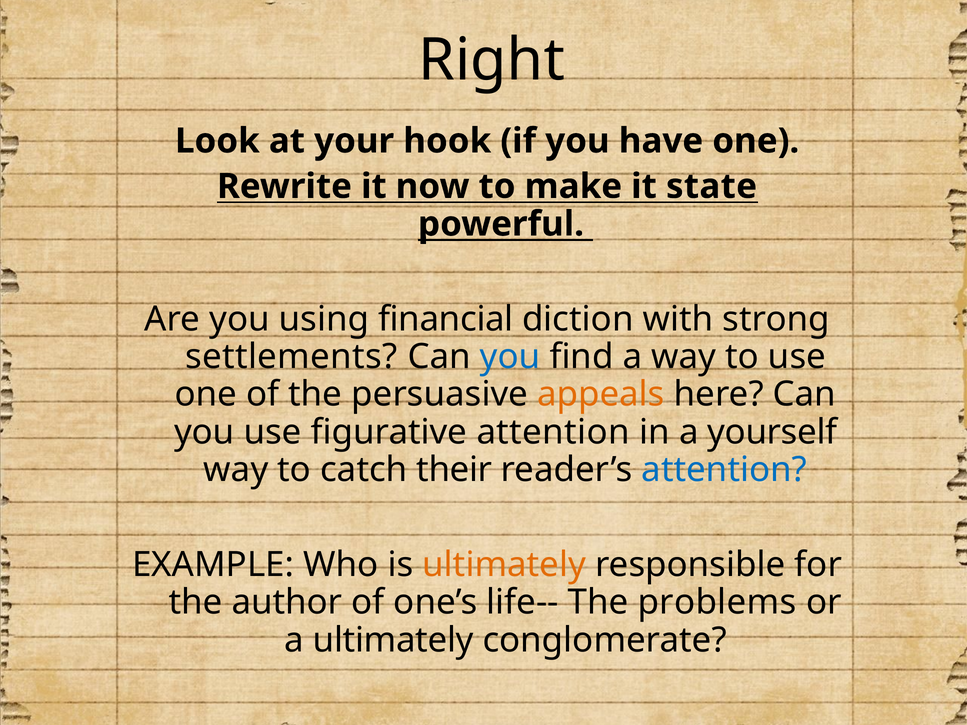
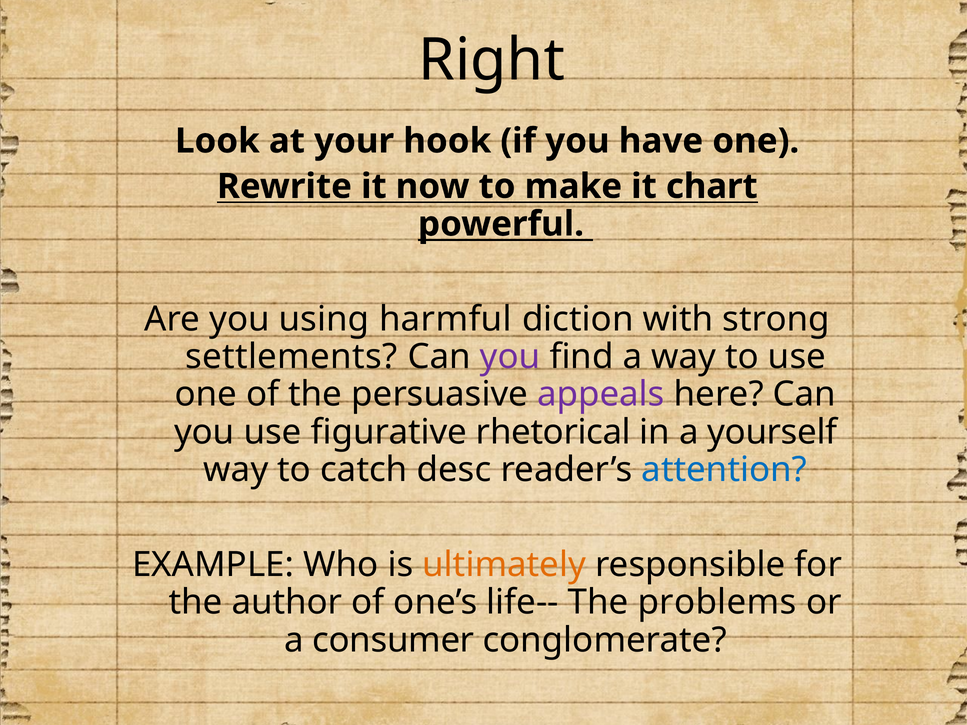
state: state -> chart
financial: financial -> harmful
you at (510, 357) colour: blue -> purple
appeals colour: orange -> purple
figurative attention: attention -> rhetorical
their: their -> desc
a ultimately: ultimately -> consumer
